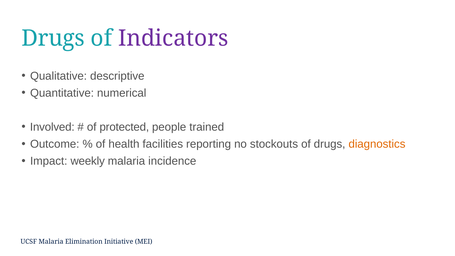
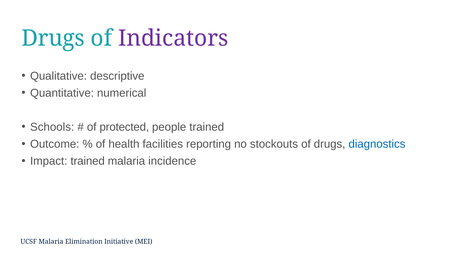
Involved: Involved -> Schools
diagnostics colour: orange -> blue
Impact weekly: weekly -> trained
